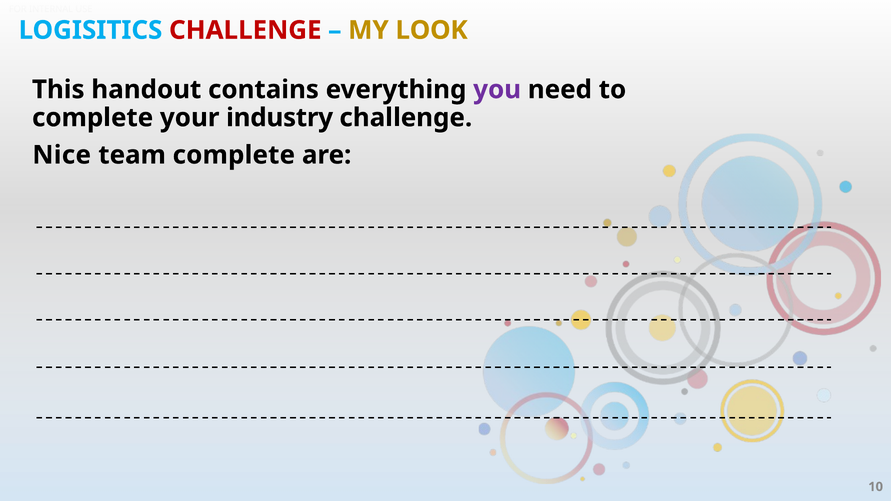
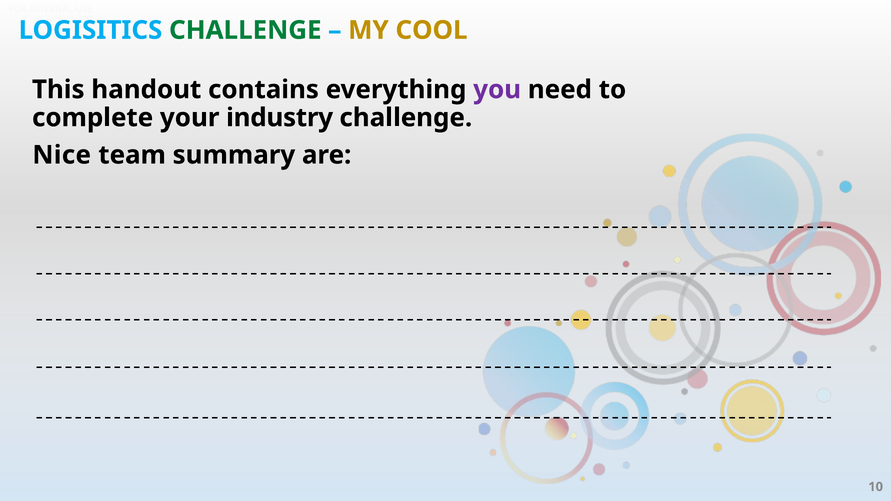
CHALLENGE at (245, 30) colour: red -> green
LOOK: LOOK -> COOL
team complete: complete -> summary
